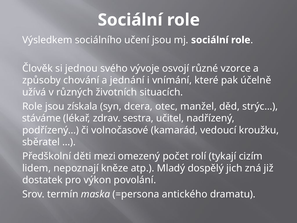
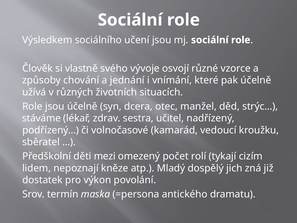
jednou: jednou -> vlastně
jsou získala: získala -> účelně
